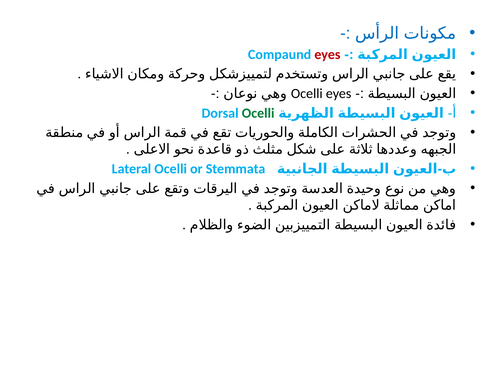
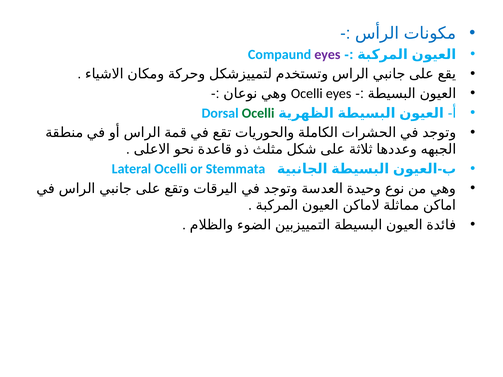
eyes at (327, 54) colour: red -> purple
